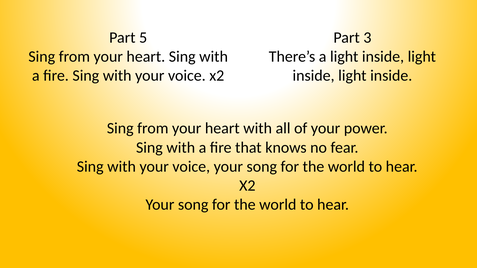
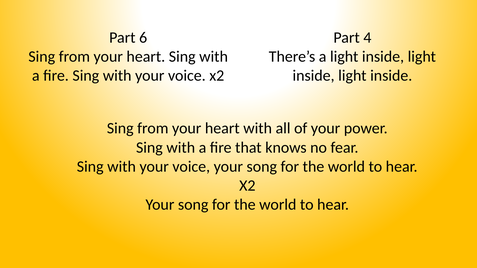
5: 5 -> 6
3: 3 -> 4
